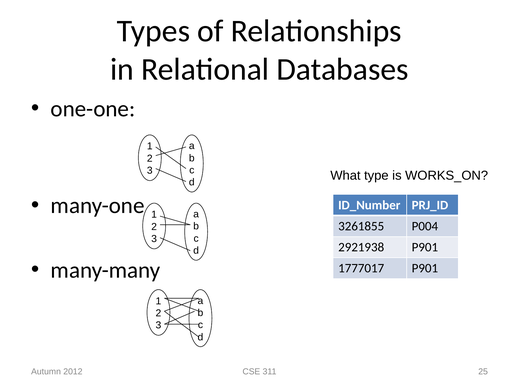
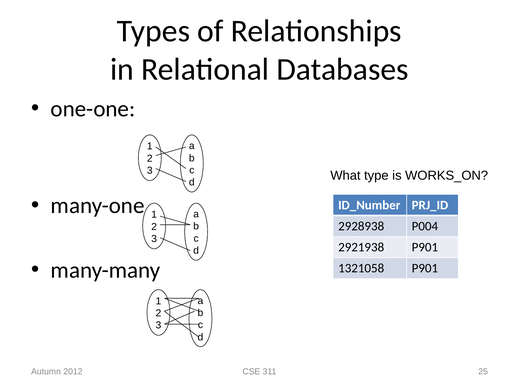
3261855: 3261855 -> 2928938
1777017: 1777017 -> 1321058
